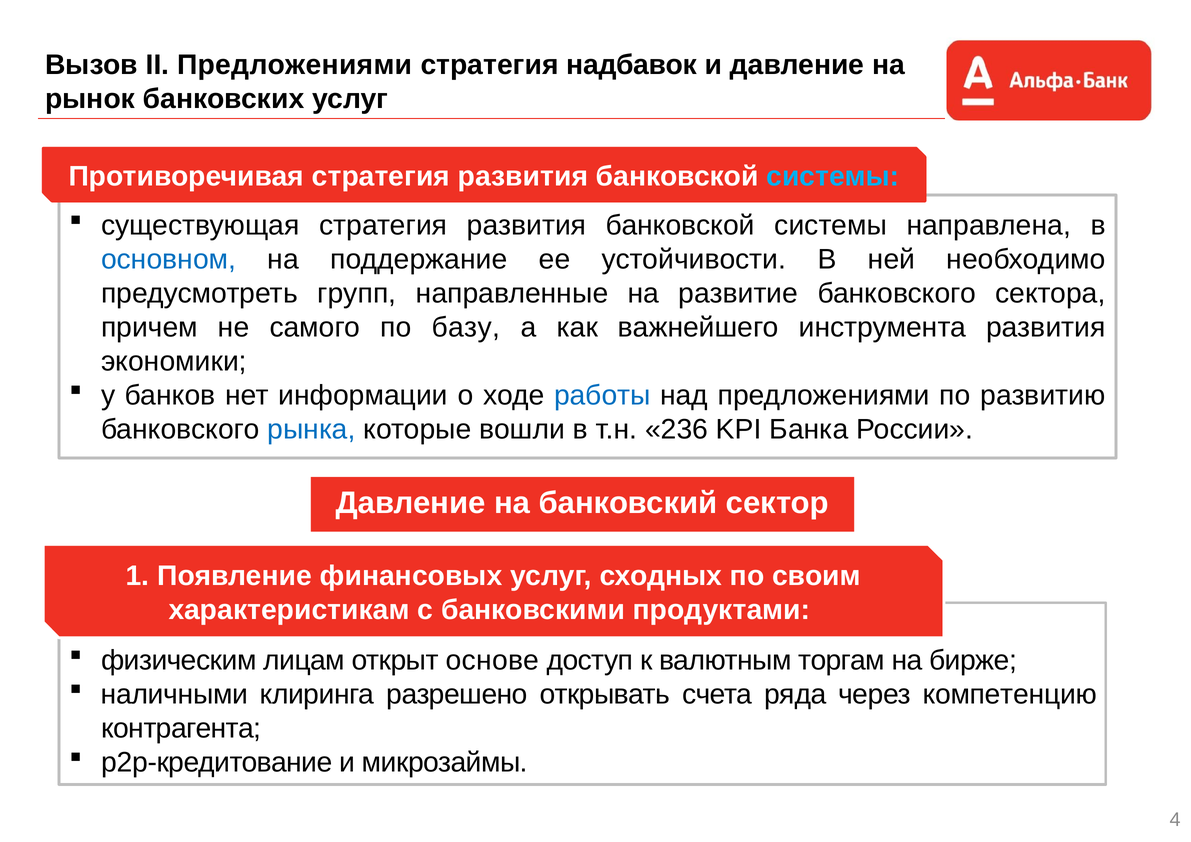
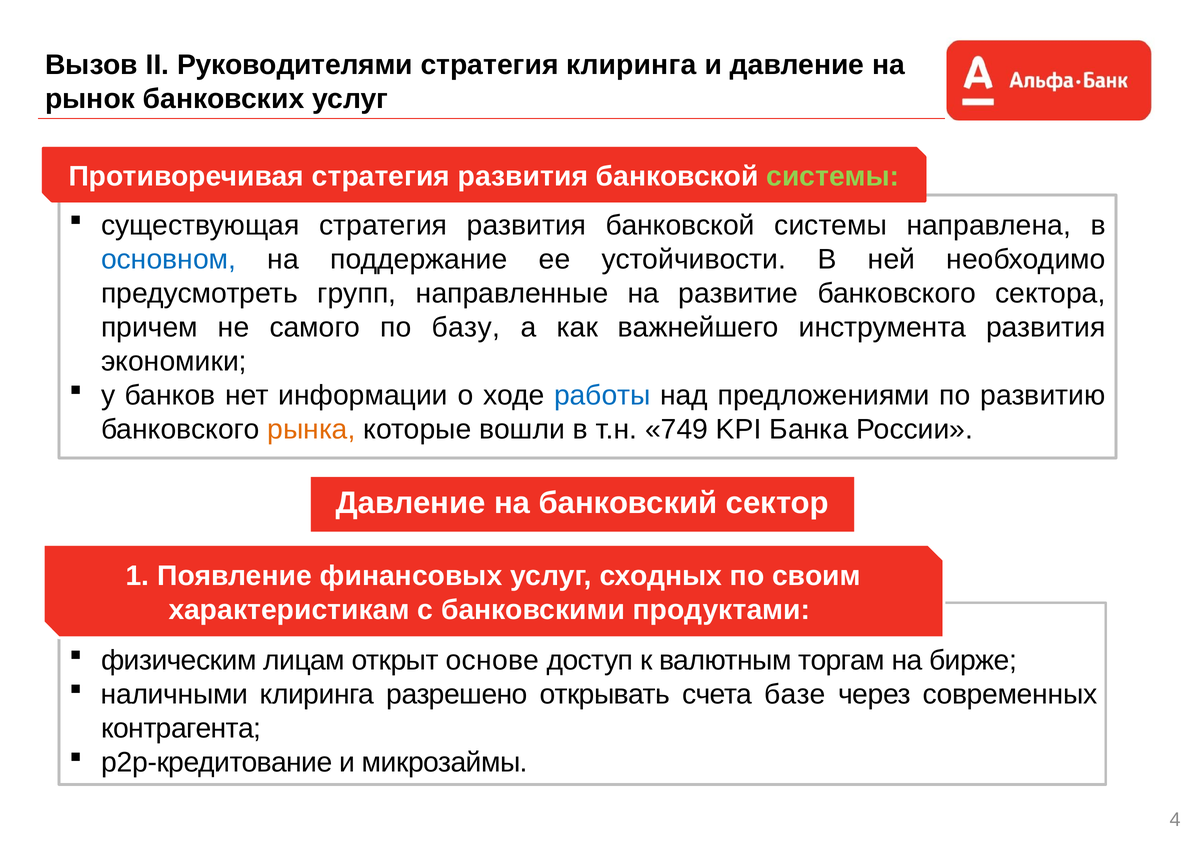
II Предложениями: Предложениями -> Руководителями
стратегия надбавок: надбавок -> клиринга
системы at (833, 177) colour: light blue -> light green
рынка colour: blue -> orange
236: 236 -> 749
ряда: ряда -> базе
компетенцию: компетенцию -> современных
